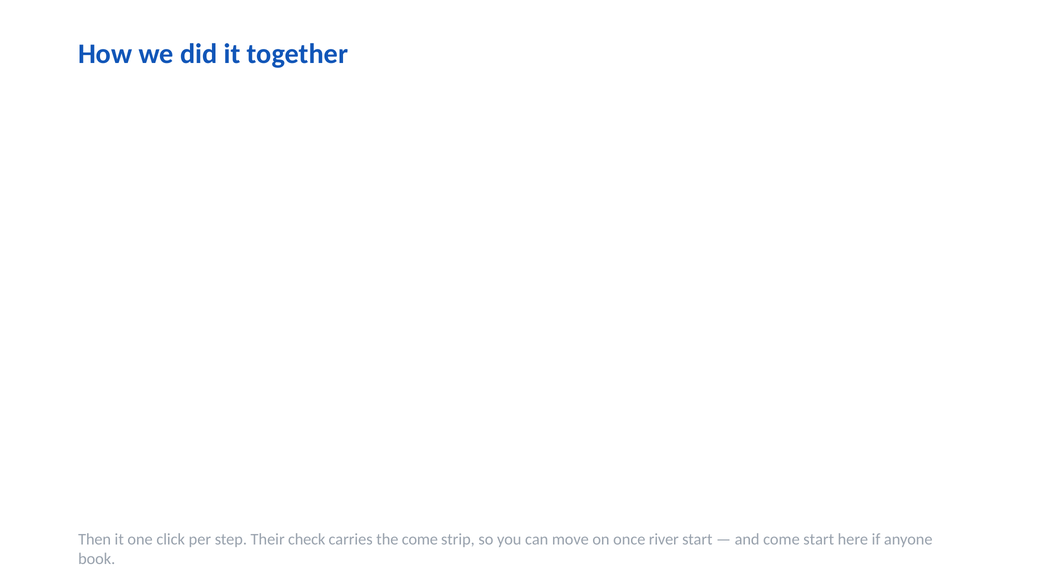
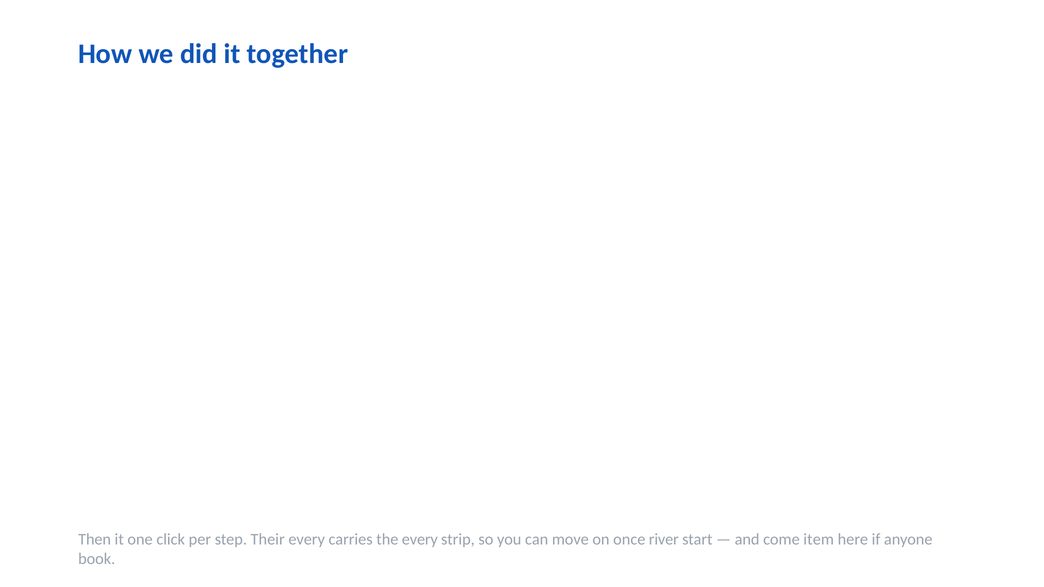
Their check: check -> every
the come: come -> every
come start: start -> item
